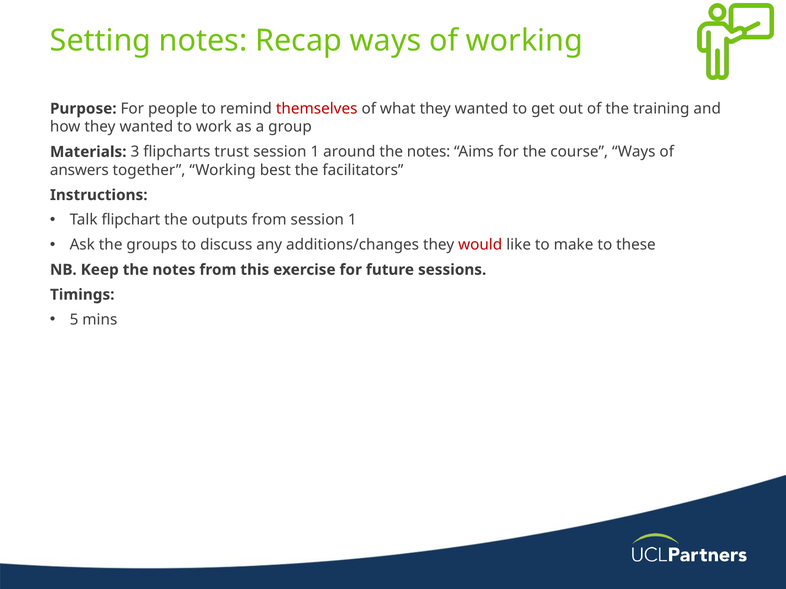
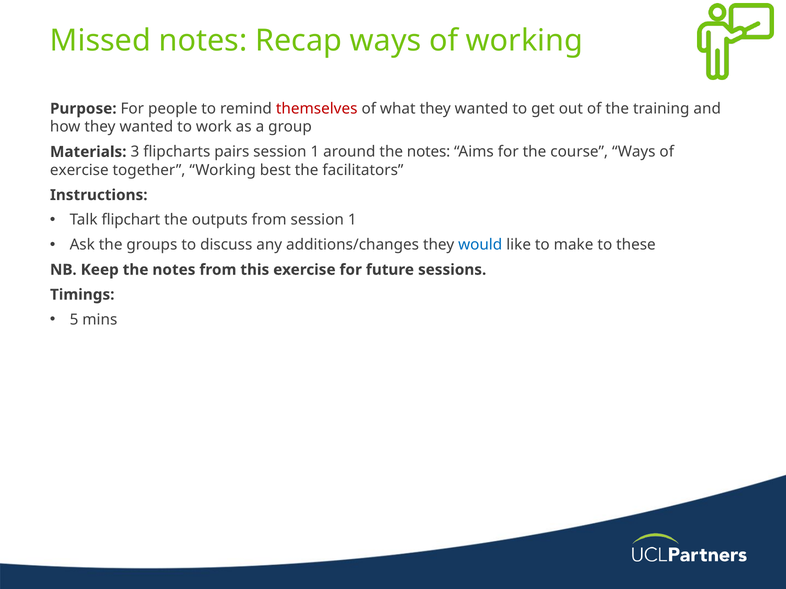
Setting: Setting -> Missed
trust: trust -> pairs
answers at (79, 170): answers -> exercise
would colour: red -> blue
